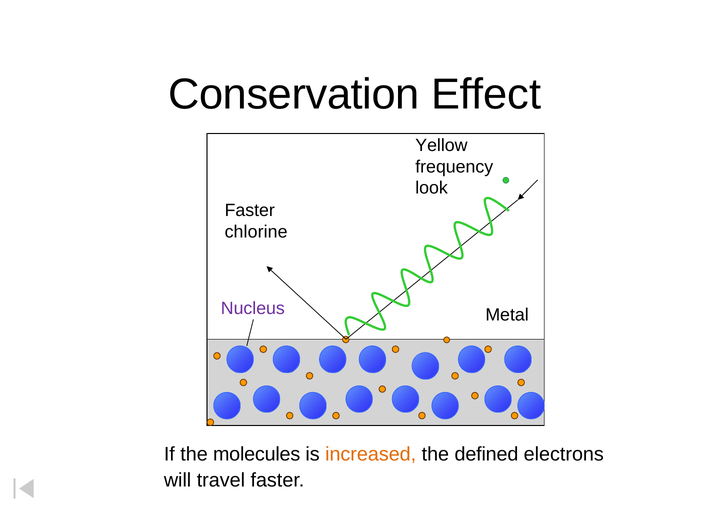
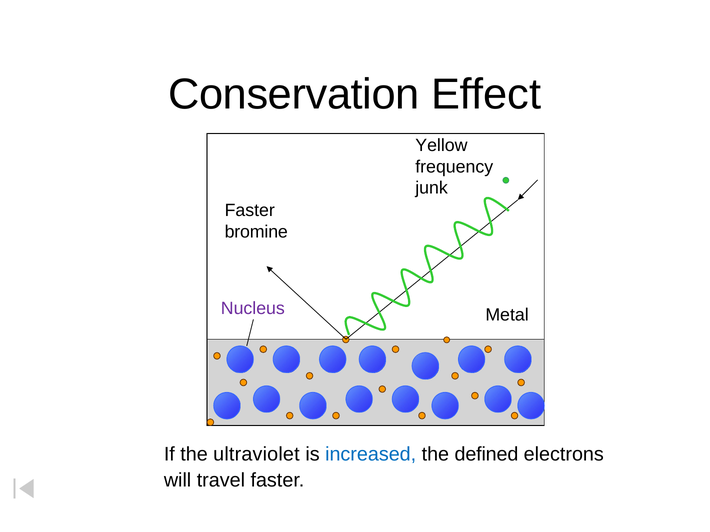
look: look -> junk
chlorine: chlorine -> bromine
molecules: molecules -> ultraviolet
increased colour: orange -> blue
